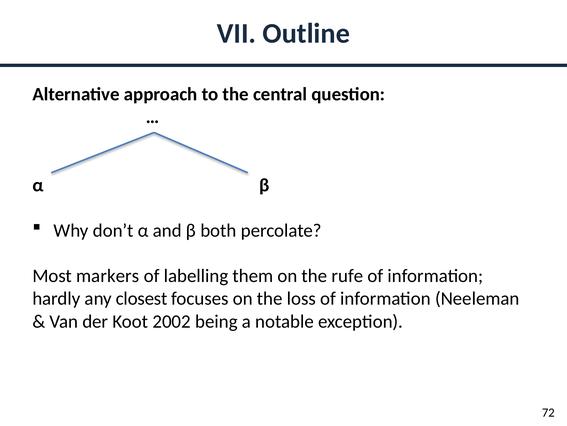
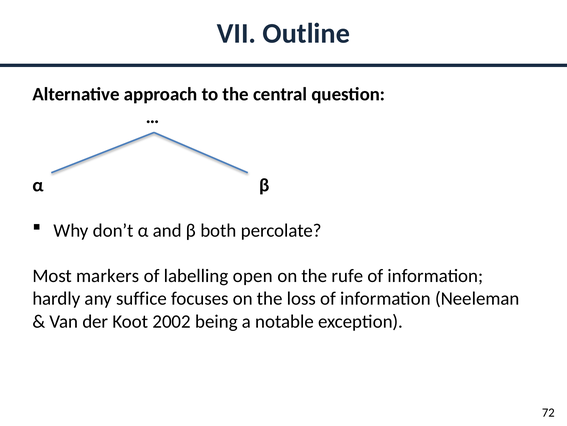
them: them -> open
closest: closest -> suffice
